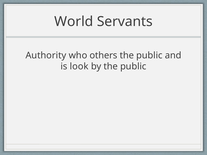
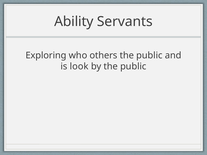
World: World -> Ability
Authority: Authority -> Exploring
